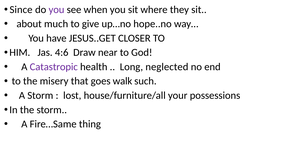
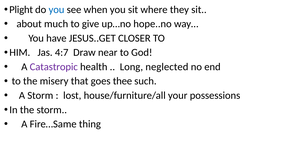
Since: Since -> Plight
you at (56, 10) colour: purple -> blue
4:6: 4:6 -> 4:7
walk: walk -> thee
